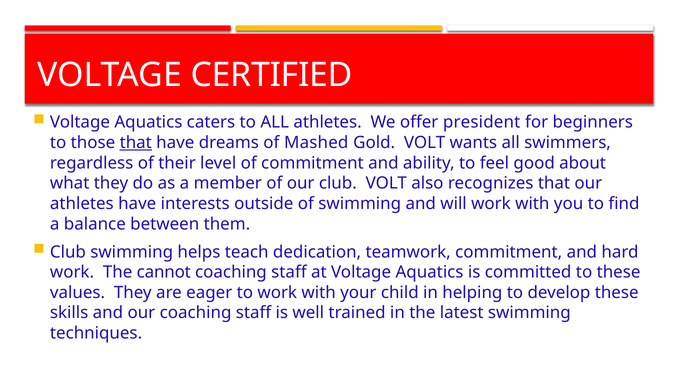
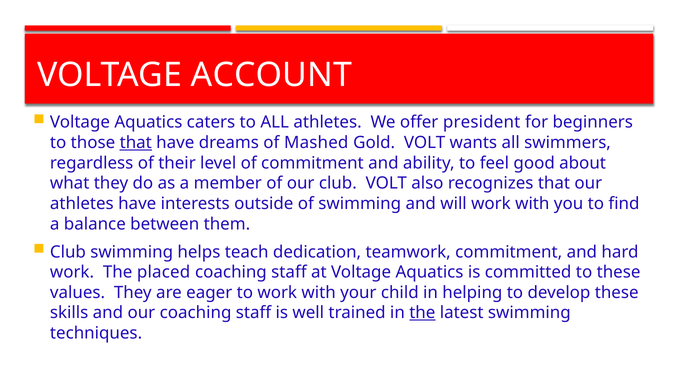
CERTIFIED: CERTIFIED -> ACCOUNT
cannot: cannot -> placed
the at (422, 313) underline: none -> present
